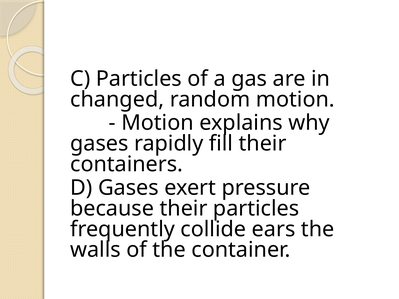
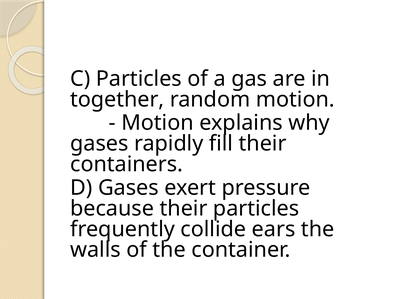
changed: changed -> together
